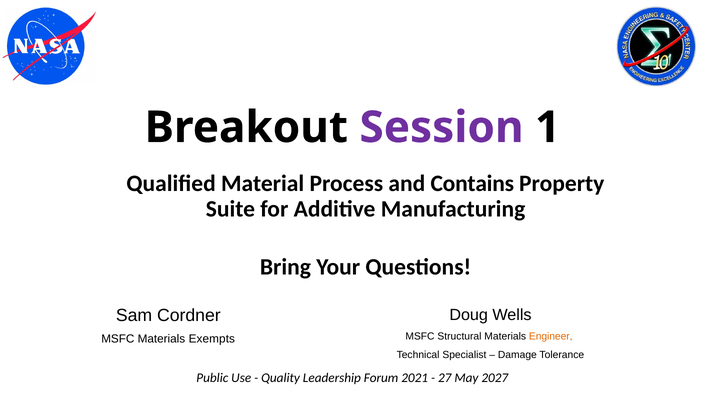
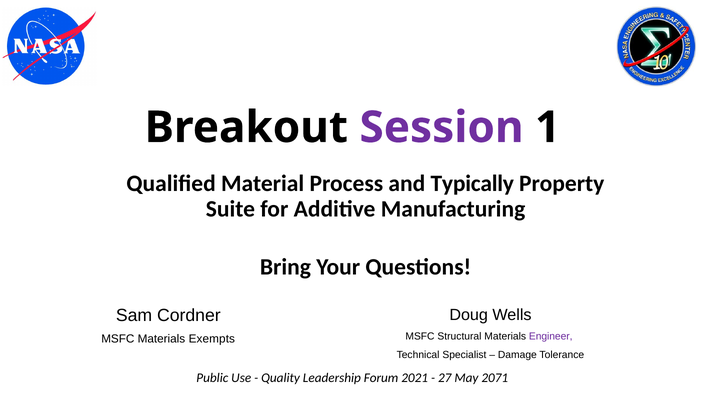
Contains: Contains -> Typically
Engineer colour: orange -> purple
2027: 2027 -> 2071
